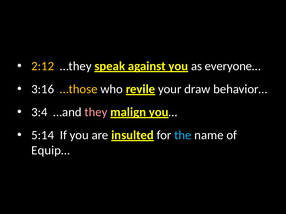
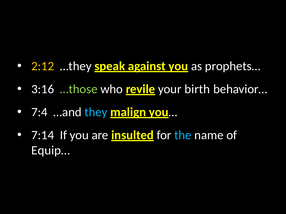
everyone…: everyone… -> prophets…
…those colour: yellow -> light green
draw: draw -> birth
3:4: 3:4 -> 7:4
they colour: pink -> light blue
5:14: 5:14 -> 7:14
